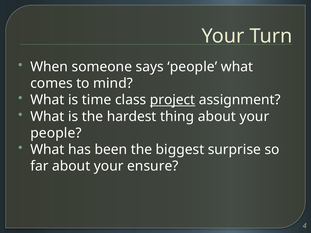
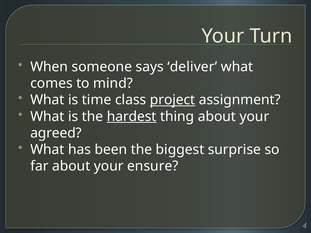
says people: people -> deliver
hardest underline: none -> present
people at (56, 133): people -> agreed
